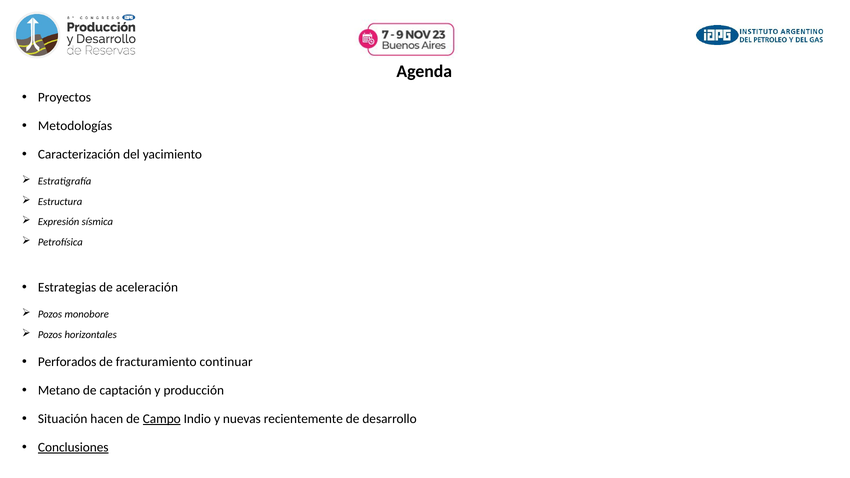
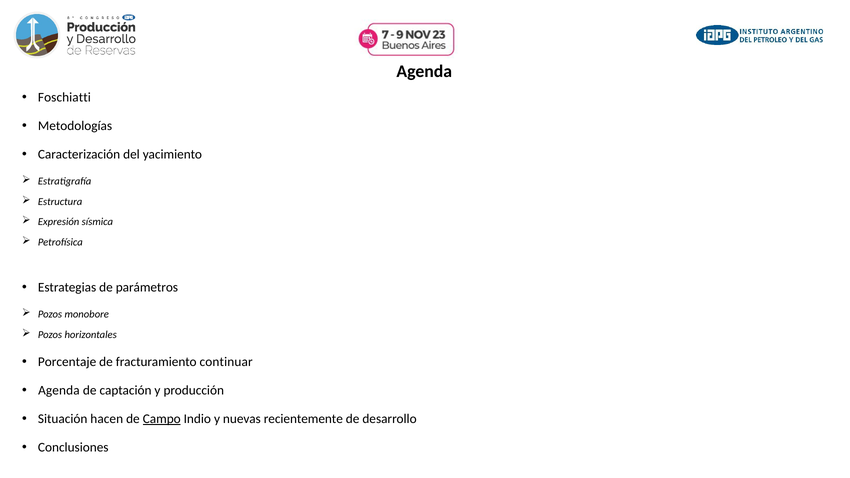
Proyectos: Proyectos -> Foschiatti
aceleración: aceleración -> parámetros
Perforados: Perforados -> Porcentaje
Metano at (59, 390): Metano -> Agenda
Conclusiones underline: present -> none
